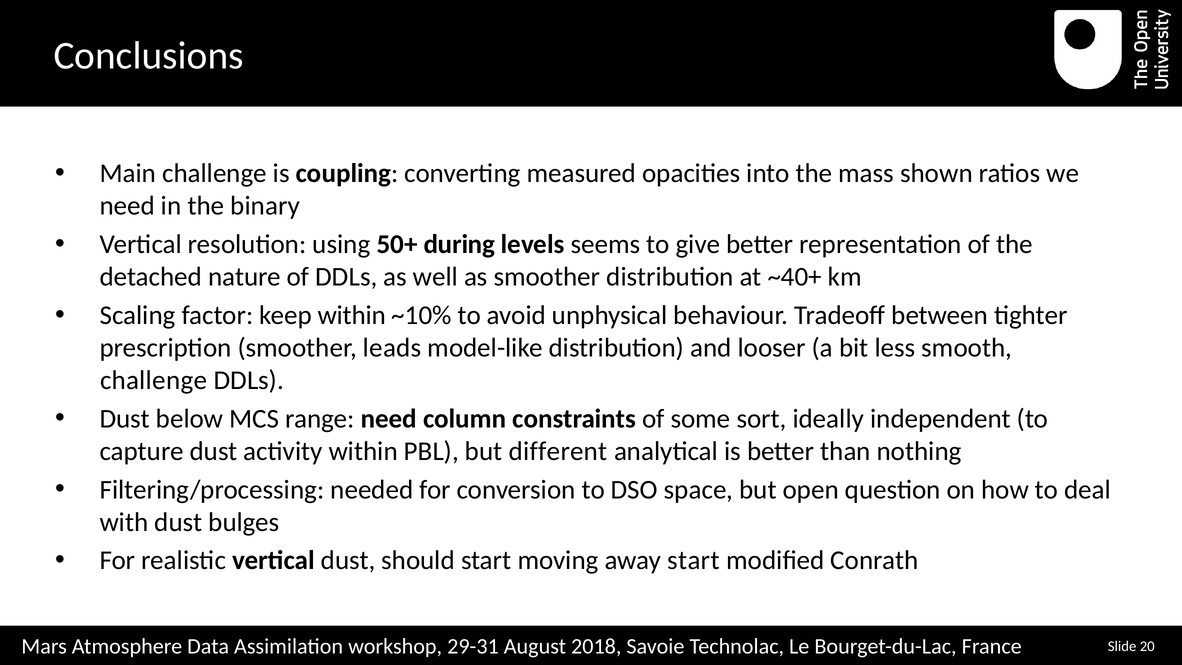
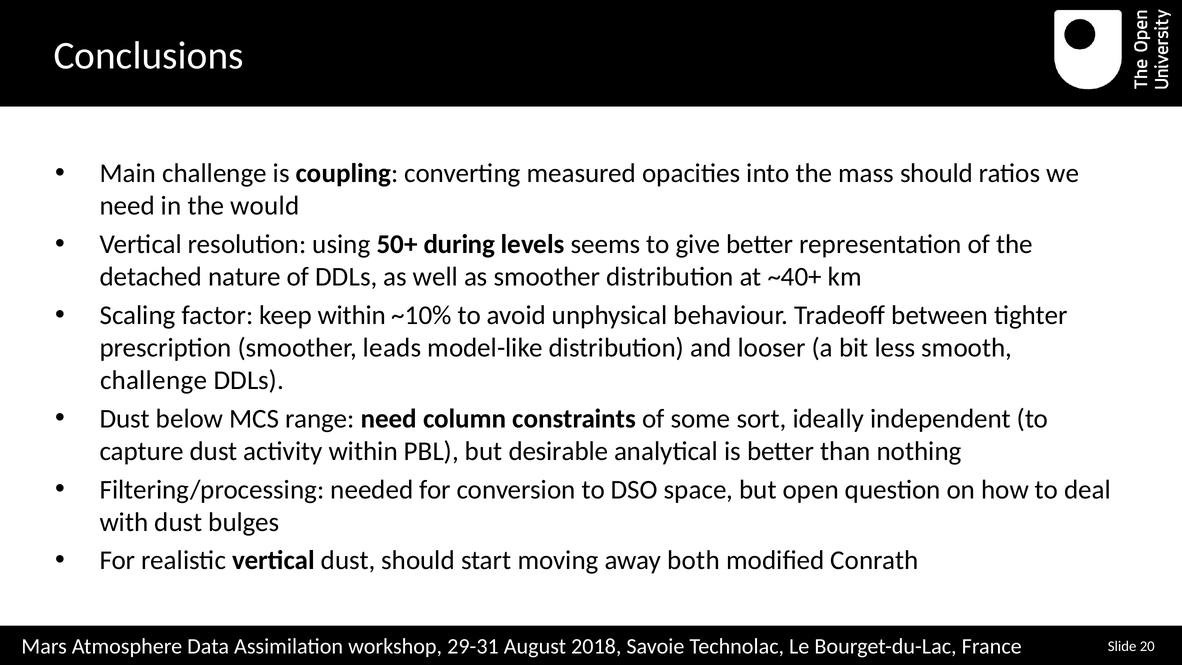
mass shown: shown -> should
binary: binary -> would
different: different -> desirable
away start: start -> both
